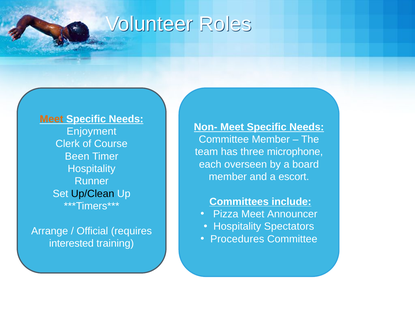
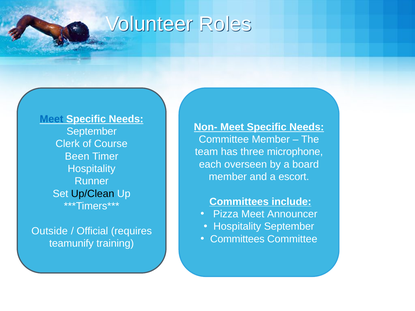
Meet at (52, 119) colour: orange -> blue
Enjoyment at (92, 132): Enjoyment -> September
Hospitality Spectators: Spectators -> September
Arrange: Arrange -> Outside
Procedures at (237, 239): Procedures -> Committees
interested: interested -> teamunify
